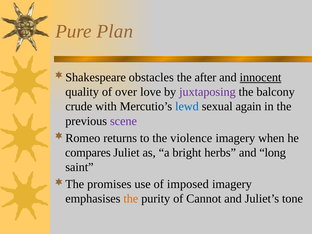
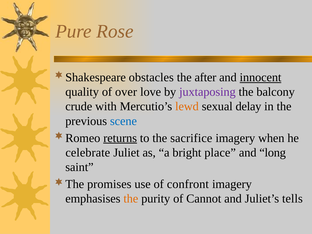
Plan: Plan -> Rose
lewd colour: blue -> orange
again: again -> delay
scene colour: purple -> blue
returns underline: none -> present
violence: violence -> sacrifice
compares: compares -> celebrate
herbs: herbs -> place
imposed: imposed -> confront
tone: tone -> tells
